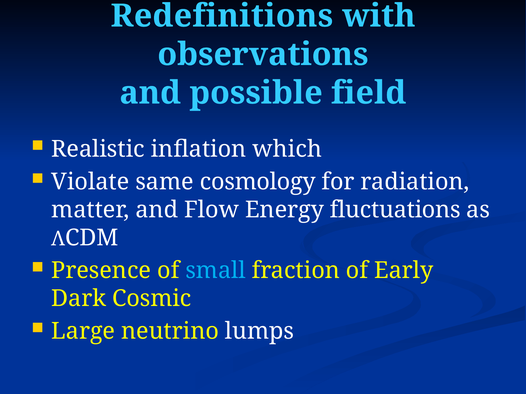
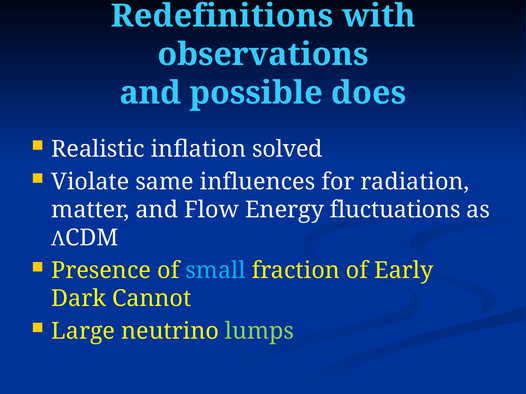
field: field -> does
which: which -> solved
cosmology: cosmology -> influences
Cosmic: Cosmic -> Cannot
lumps colour: white -> light green
